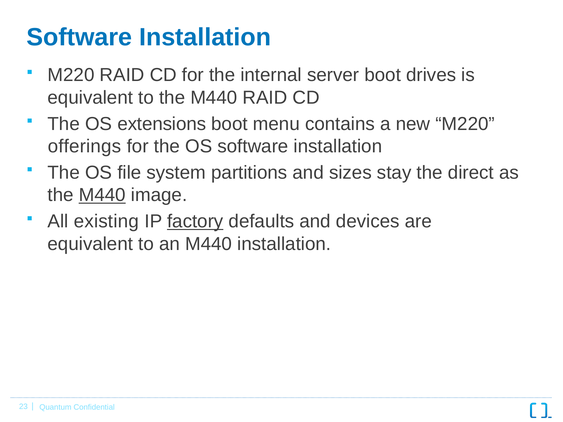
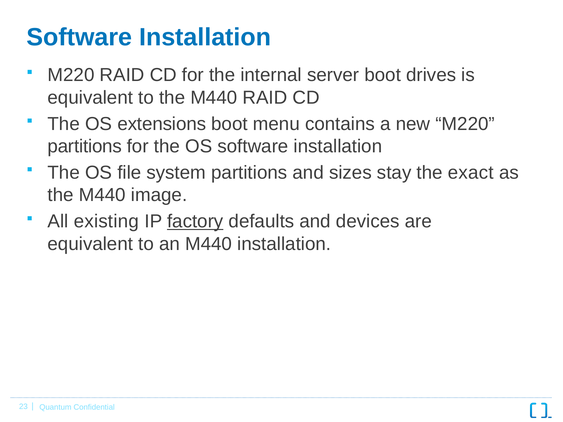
offerings at (84, 146): offerings -> partitions
direct: direct -> exact
M440 at (102, 195) underline: present -> none
